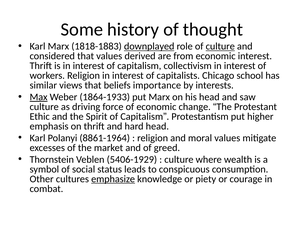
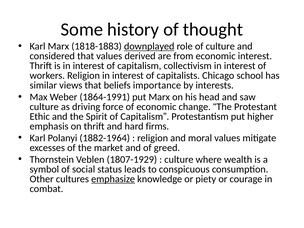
culture at (220, 46) underline: present -> none
Max underline: present -> none
1864-1933: 1864-1933 -> 1864-1991
hard head: head -> firms
8861-1964: 8861-1964 -> 1882-1964
5406-1929: 5406-1929 -> 1807-1929
